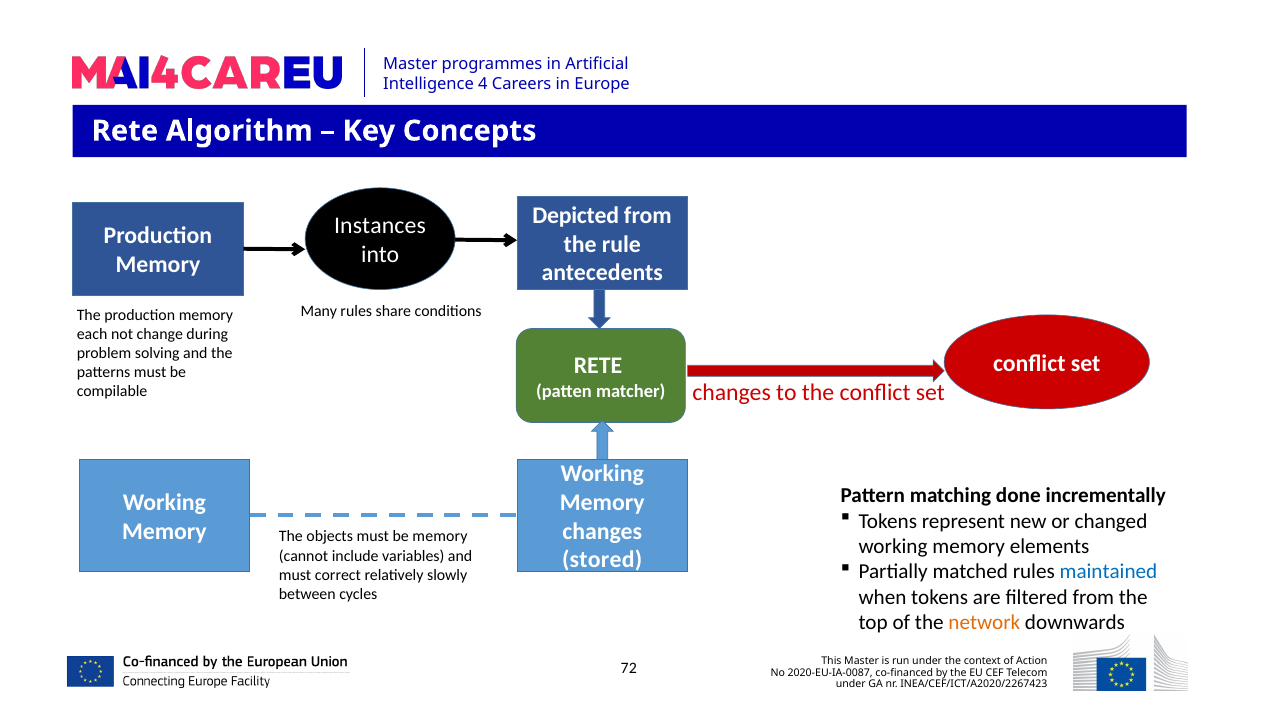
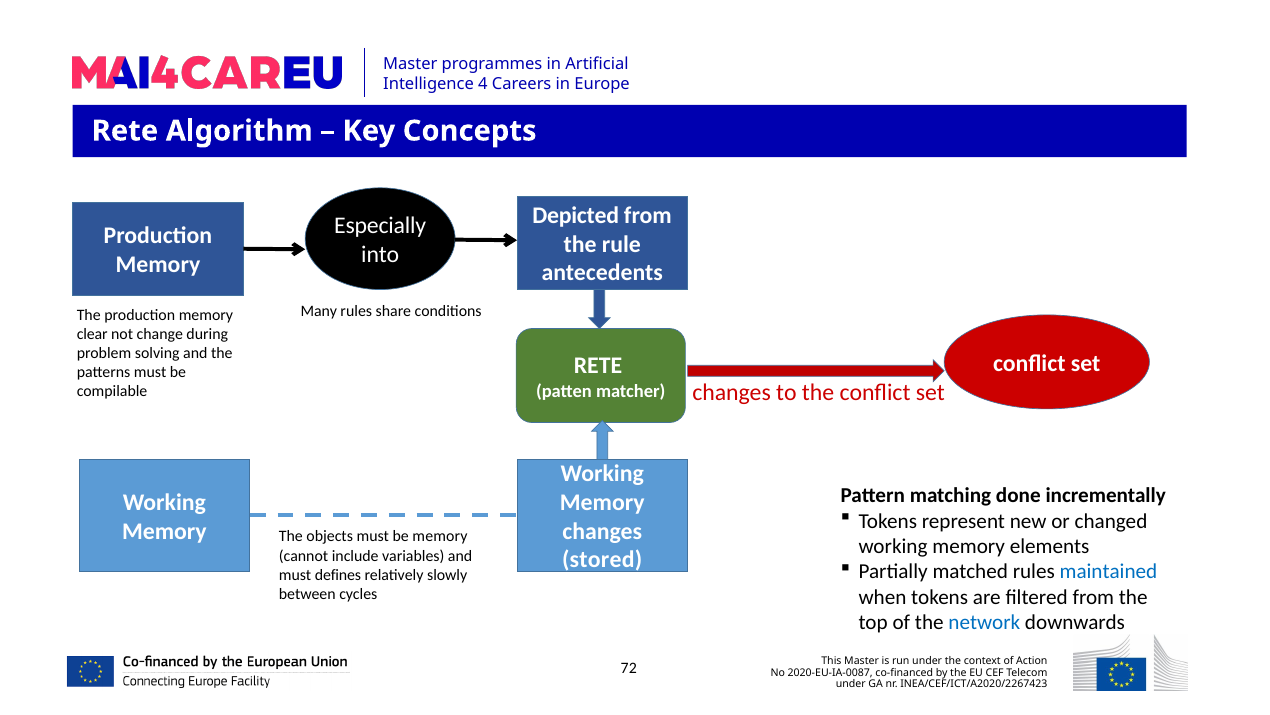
Instances: Instances -> Especially
each: each -> clear
correct: correct -> defines
network colour: orange -> blue
